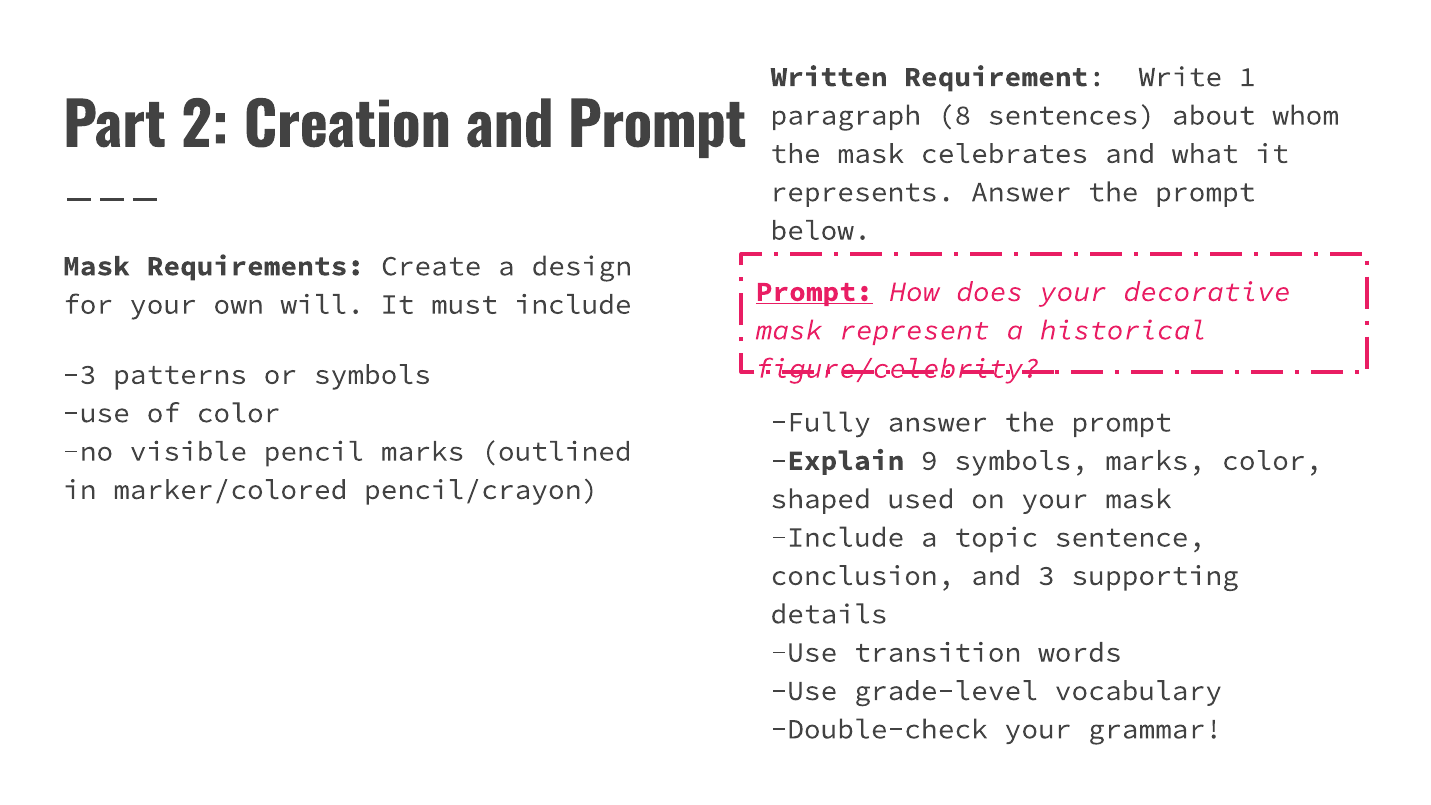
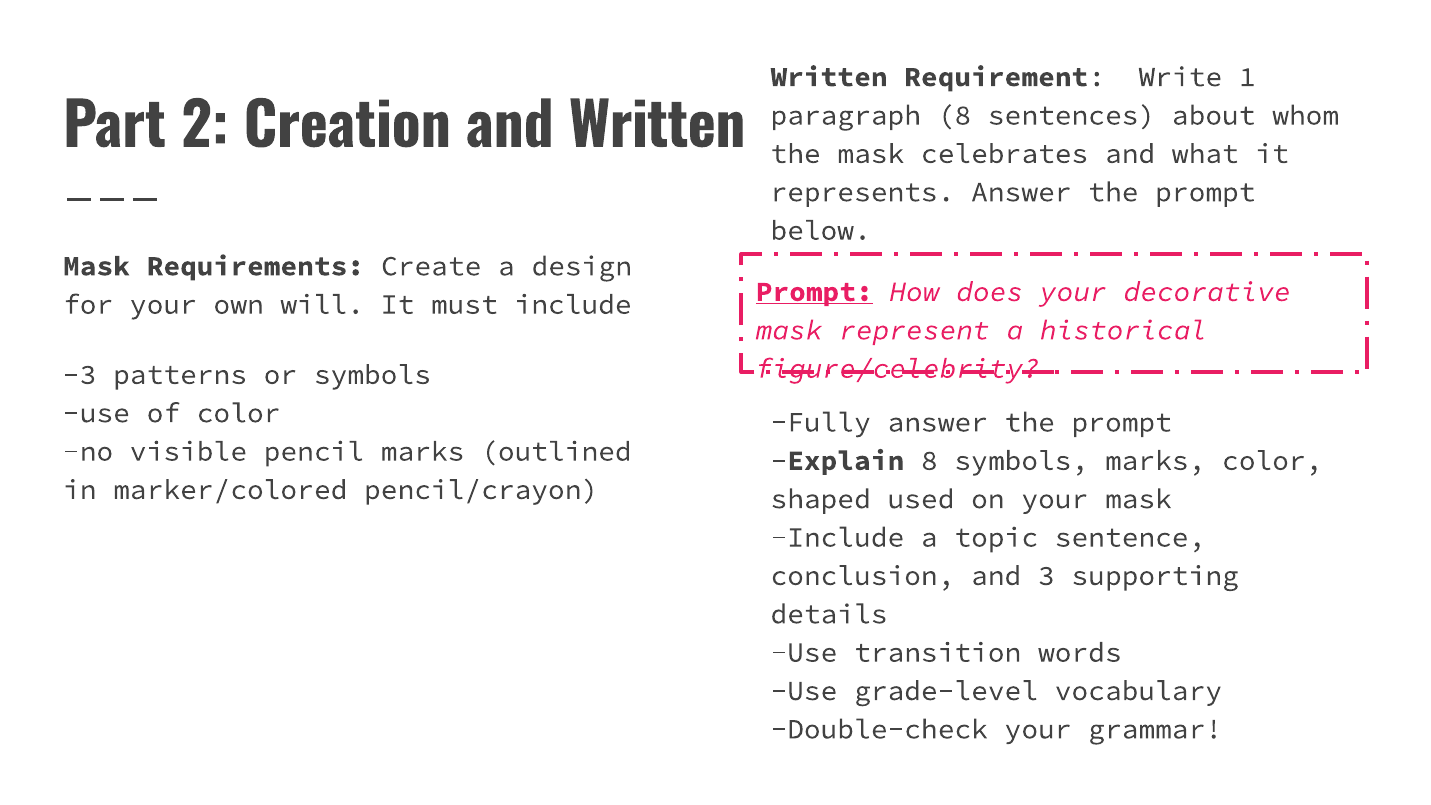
and Prompt: Prompt -> Written
Explain 9: 9 -> 8
